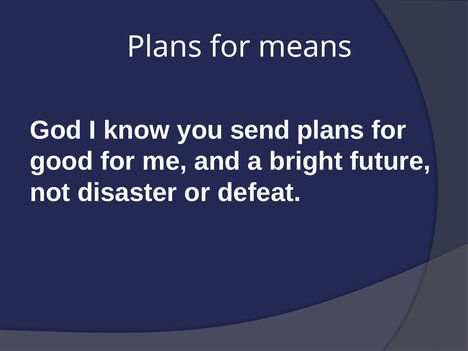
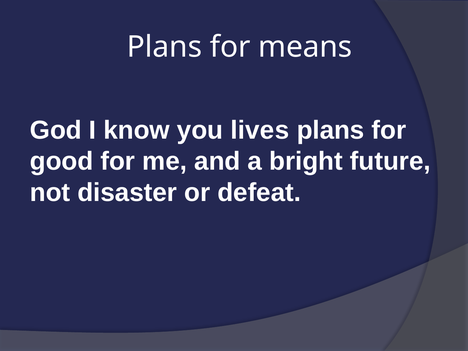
send: send -> lives
